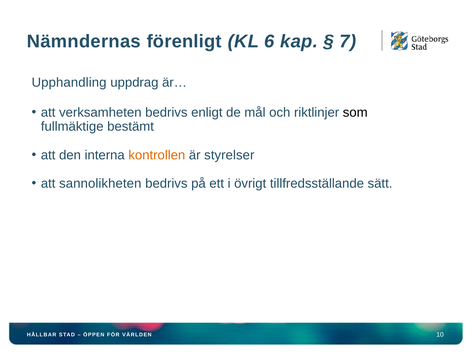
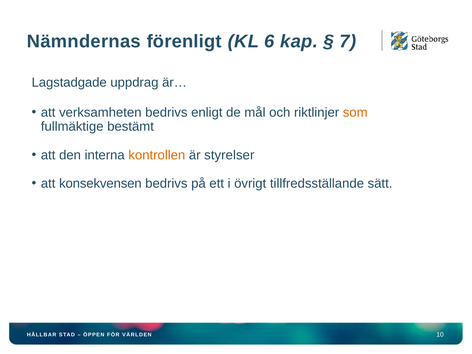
Upphandling: Upphandling -> Lagstadgade
som colour: black -> orange
sannolikheten: sannolikheten -> konsekvensen
